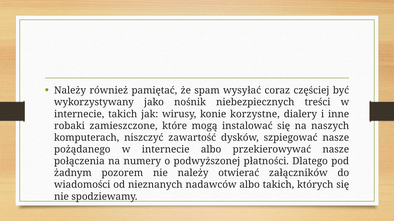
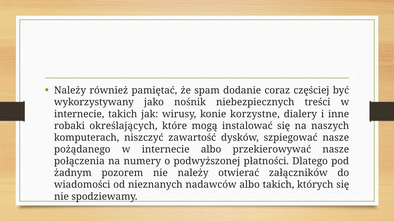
wysyłać: wysyłać -> dodanie
zamieszczone: zamieszczone -> określających
